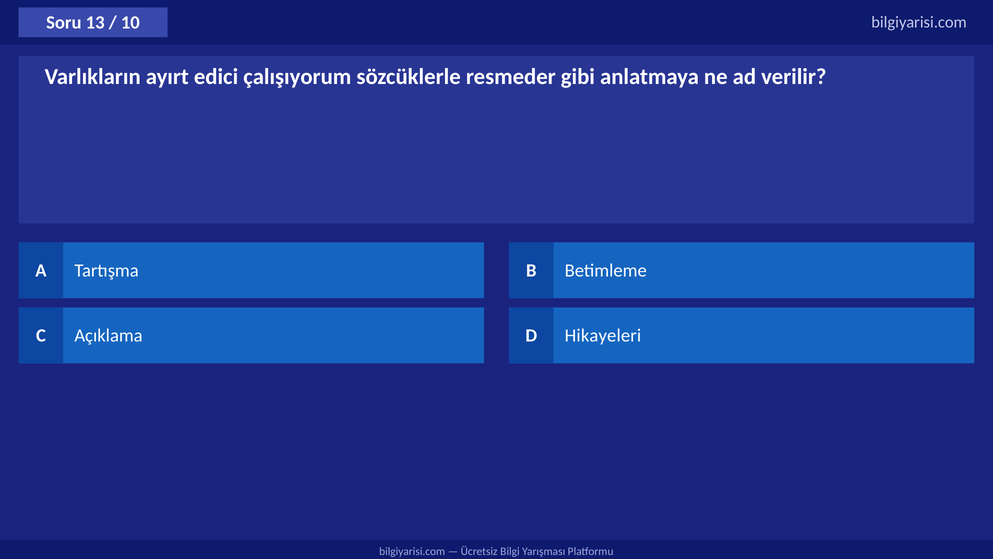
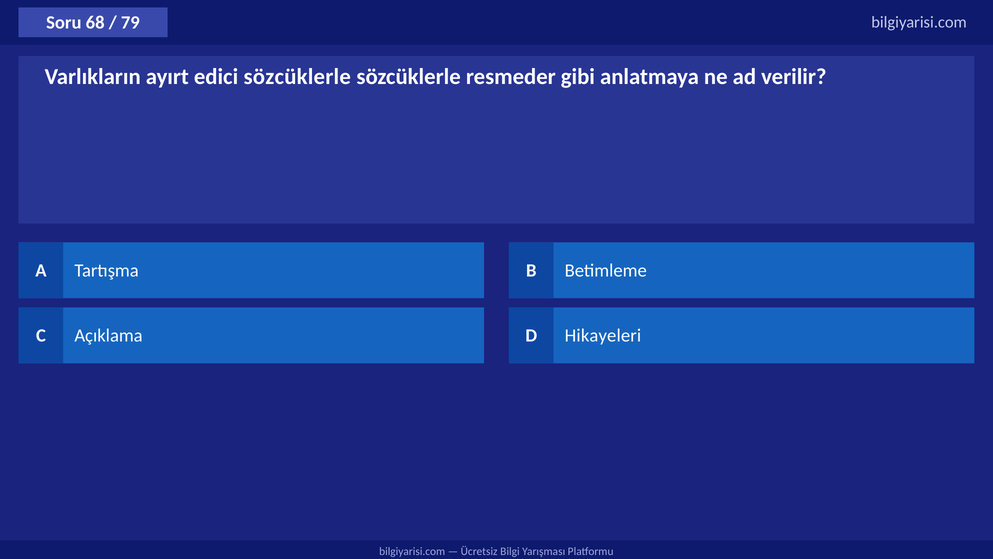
13: 13 -> 68
10: 10 -> 79
edici çalışıyorum: çalışıyorum -> sözcüklerle
